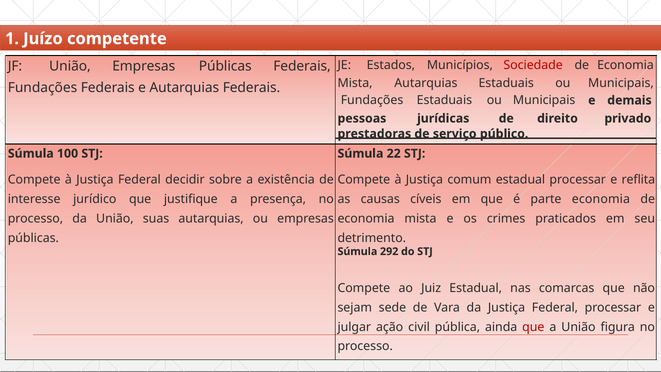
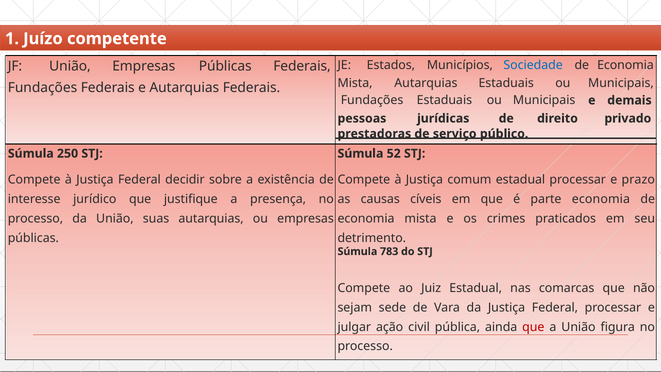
Sociedade colour: red -> blue
100: 100 -> 250
22: 22 -> 52
reflita: reflita -> prazo
292: 292 -> 783
